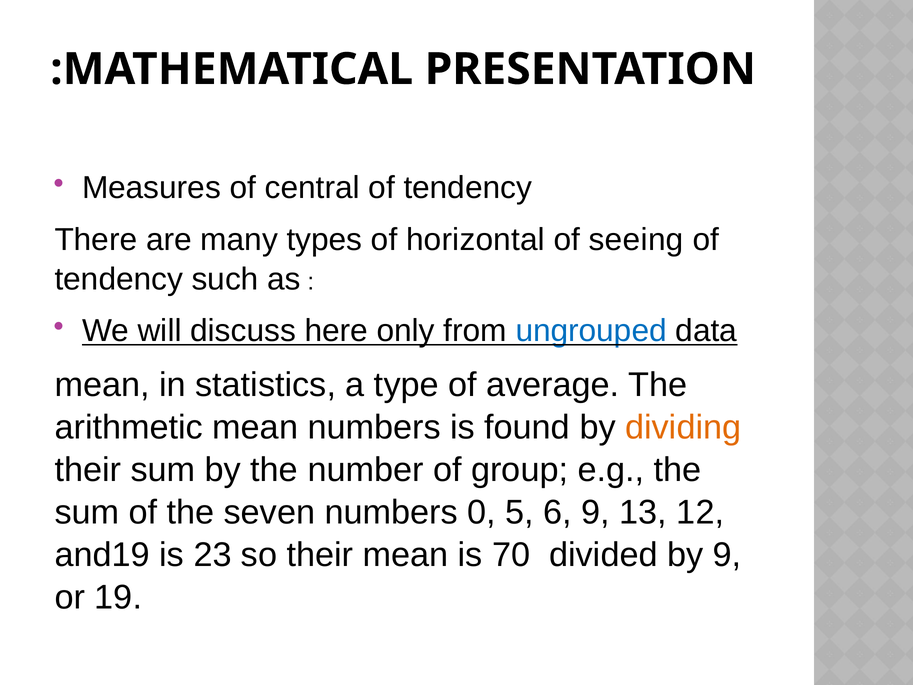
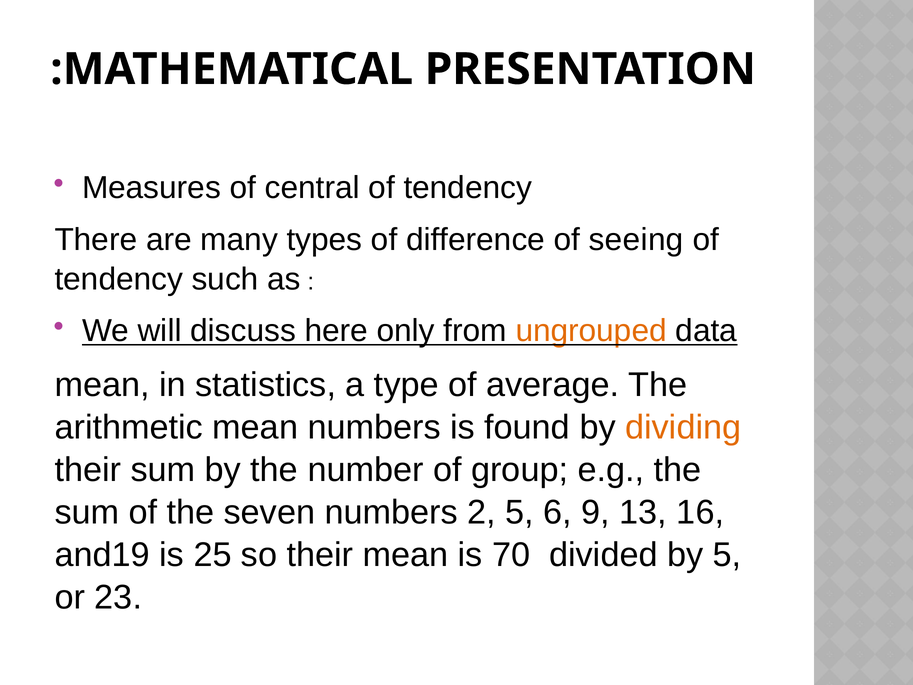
horizontal: horizontal -> difference
ungrouped colour: blue -> orange
0: 0 -> 2
12: 12 -> 16
23: 23 -> 25
by 9: 9 -> 5
19: 19 -> 23
